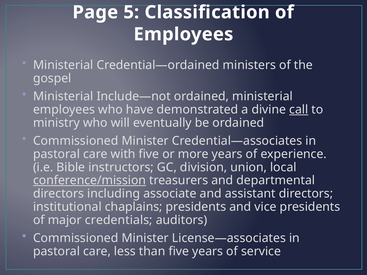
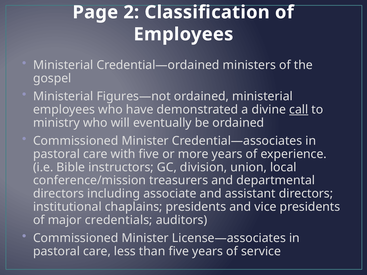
5: 5 -> 2
Include—not: Include—not -> Figures—not
conference/mission underline: present -> none
